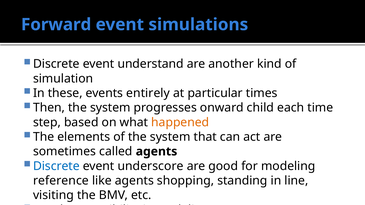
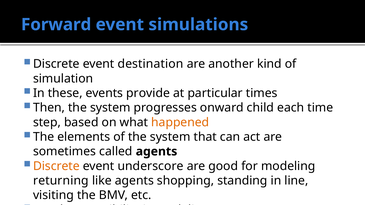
understand: understand -> destination
entirely: entirely -> provide
Discrete at (56, 166) colour: blue -> orange
reference: reference -> returning
